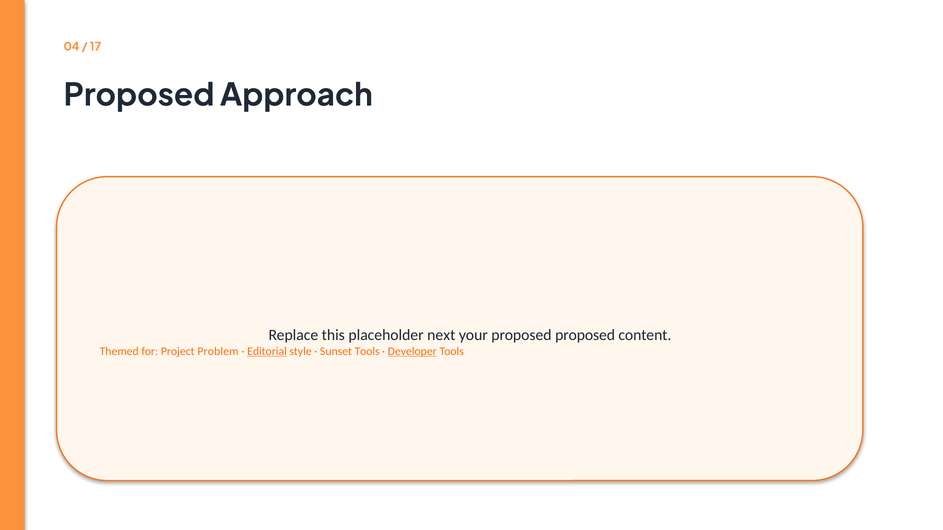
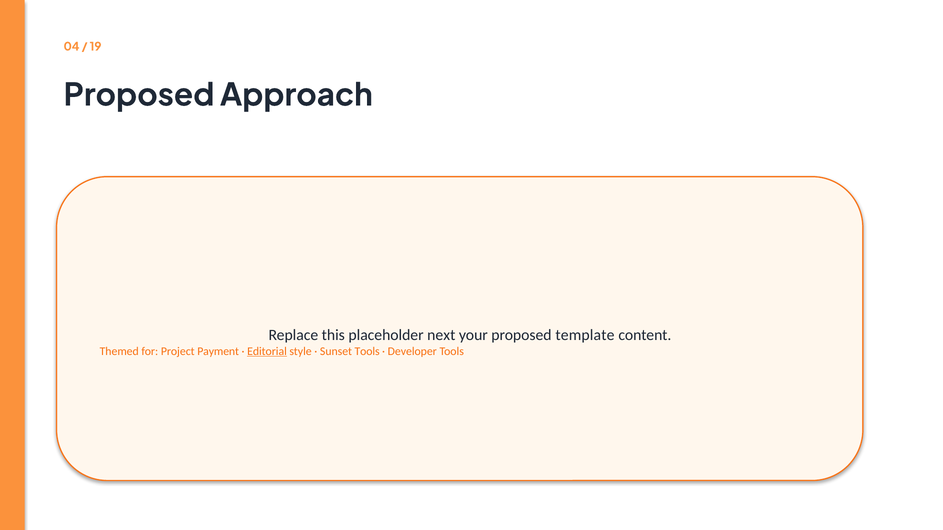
17: 17 -> 19
proposed proposed: proposed -> template
Problem: Problem -> Payment
Developer underline: present -> none
